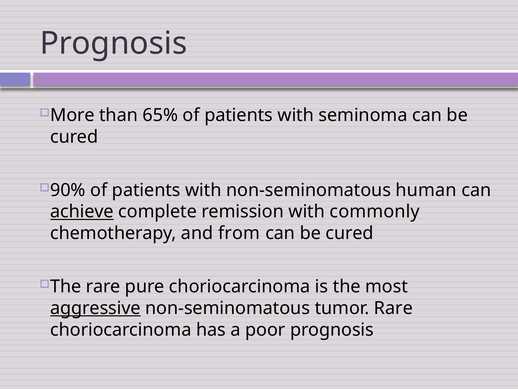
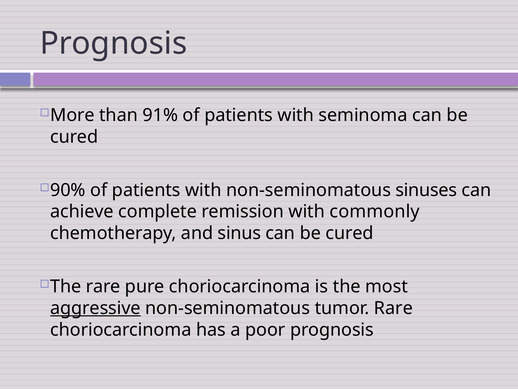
65%: 65% -> 91%
human: human -> sinuses
achieve underline: present -> none
from: from -> sinus
